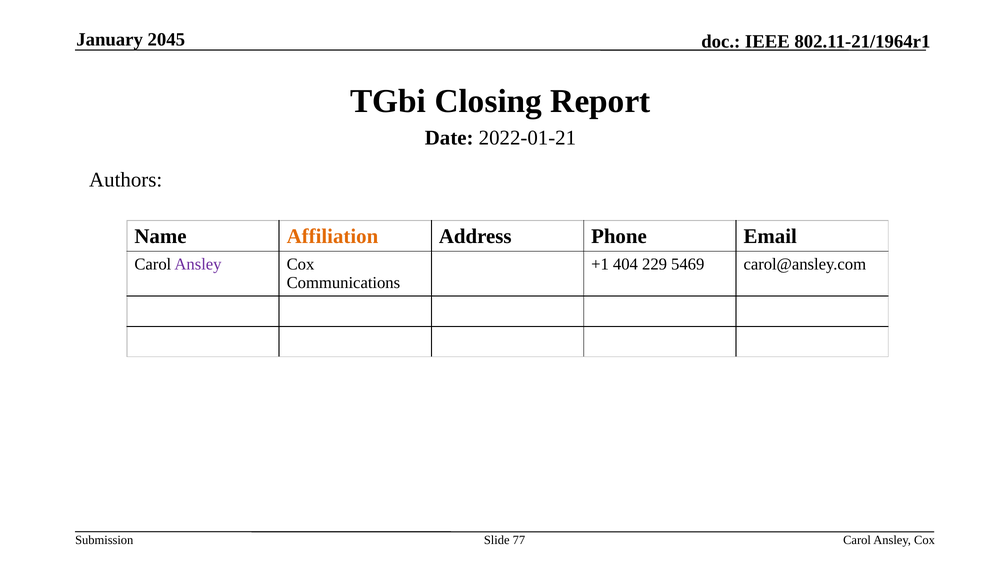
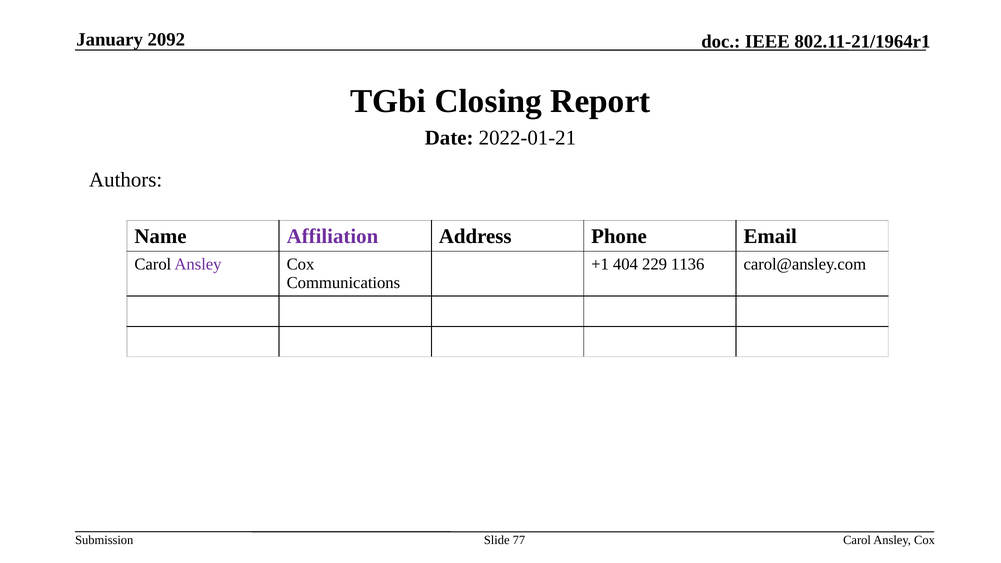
2045: 2045 -> 2092
Affiliation colour: orange -> purple
5469: 5469 -> 1136
